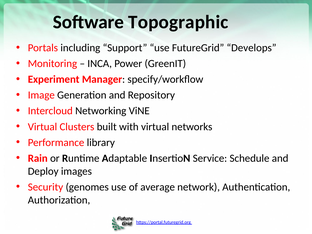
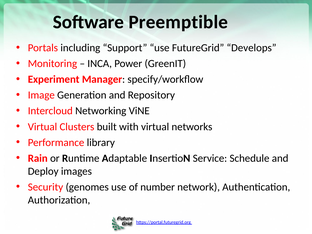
Topographic: Topographic -> Preemptible
average: average -> number
